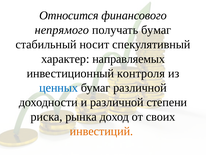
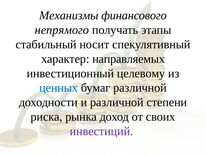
Относится: Относится -> Механизмы
получать бумаг: бумаг -> этапы
контроля: контроля -> целевому
инвестиций colour: orange -> purple
